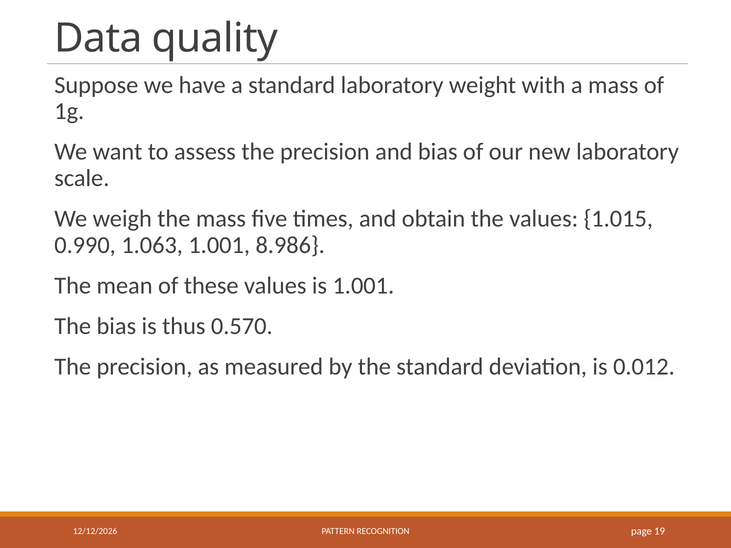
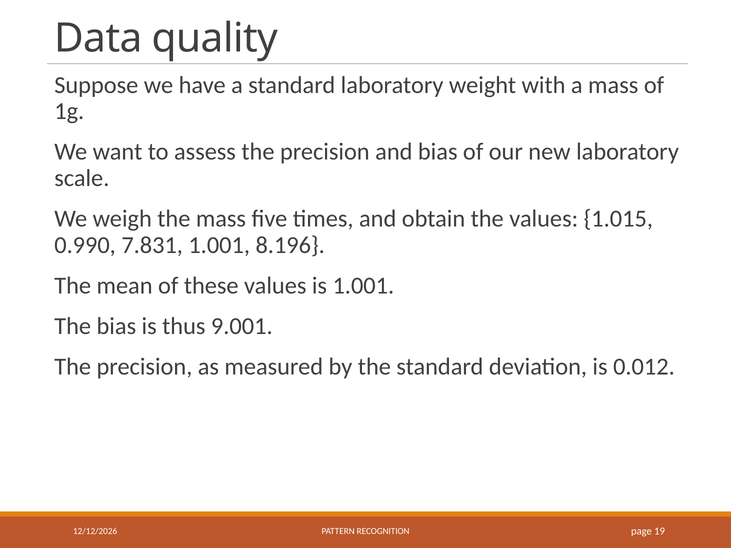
1.063: 1.063 -> 7.831
8.986: 8.986 -> 8.196
0.570: 0.570 -> 9.001
